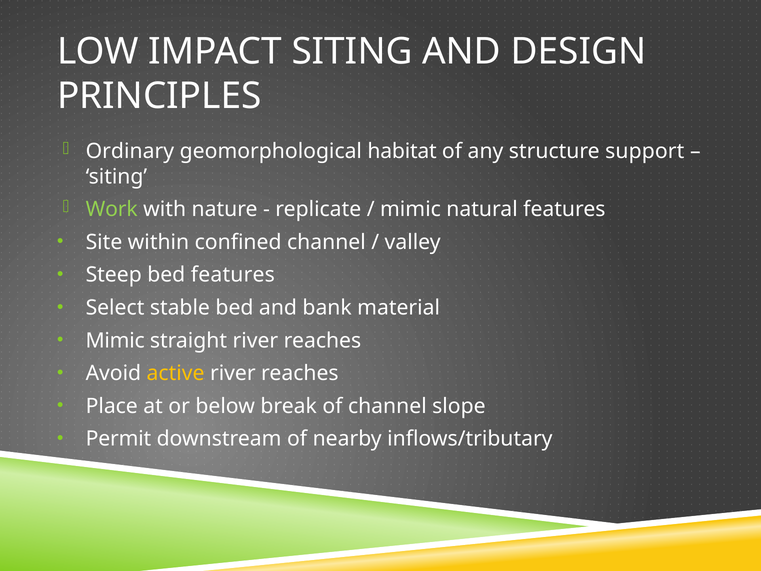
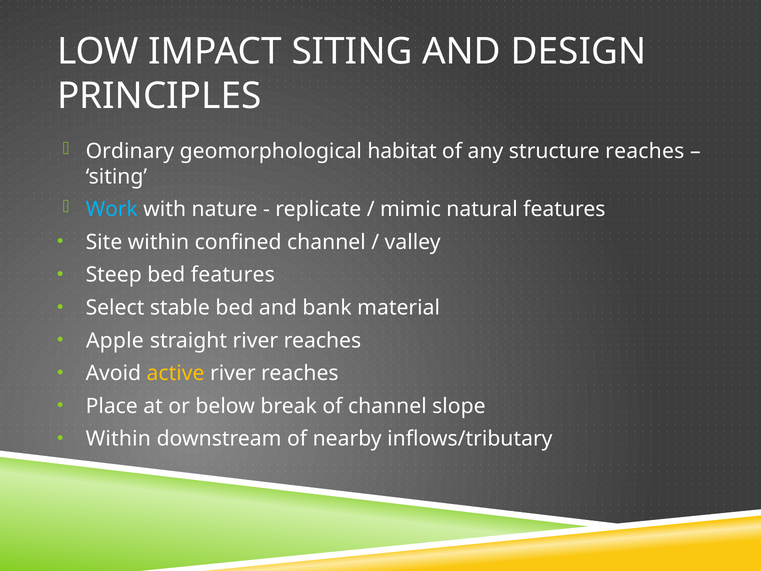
structure support: support -> reaches
Work colour: light green -> light blue
Mimic at (115, 340): Mimic -> Apple
Permit at (118, 439): Permit -> Within
